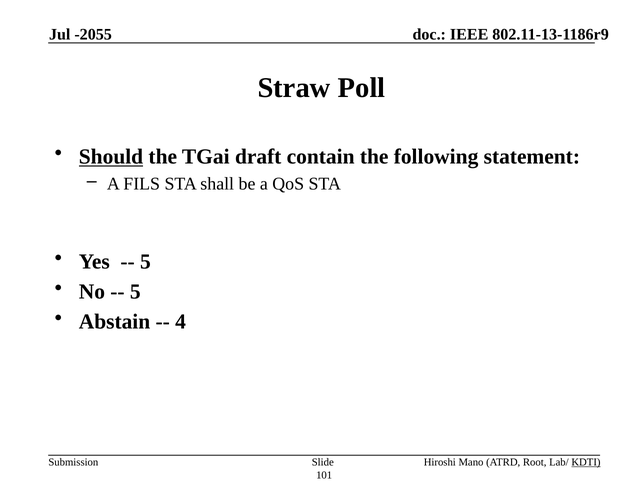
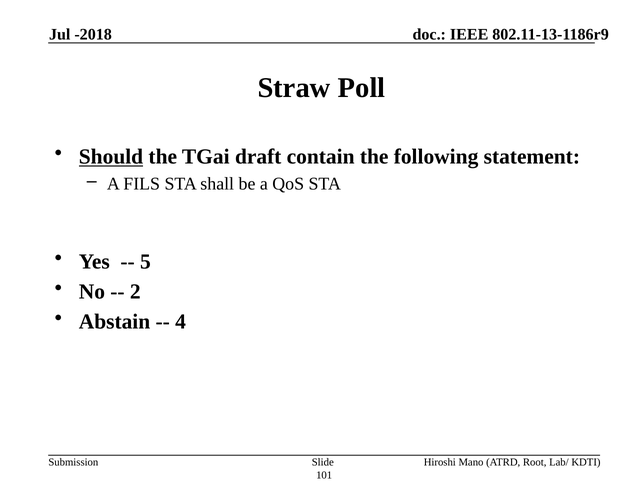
-2055: -2055 -> -2018
5 at (135, 292): 5 -> 2
KDTI underline: present -> none
